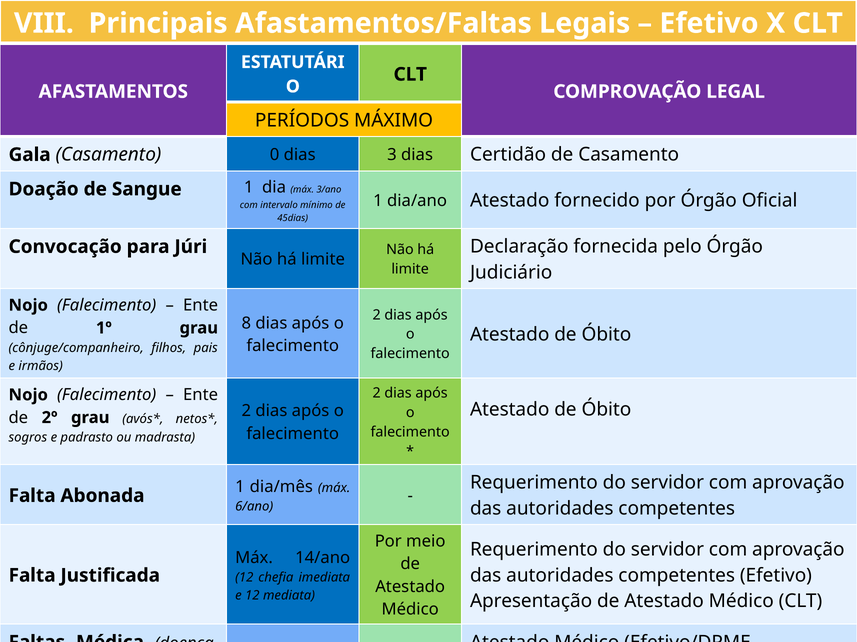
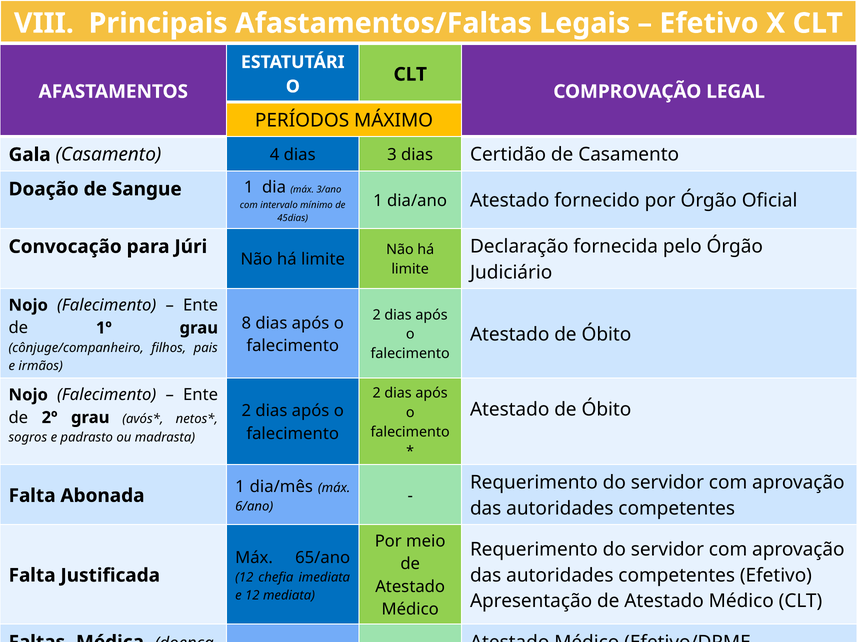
0: 0 -> 4
14/ano: 14/ano -> 65/ano
